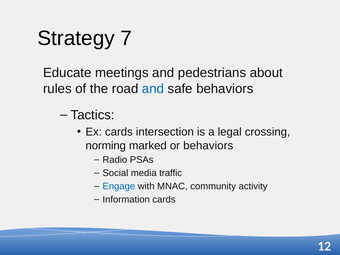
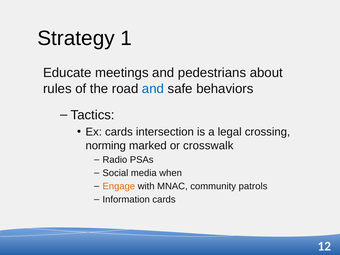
7: 7 -> 1
or behaviors: behaviors -> crosswalk
traffic: traffic -> when
Engage colour: blue -> orange
activity: activity -> patrols
